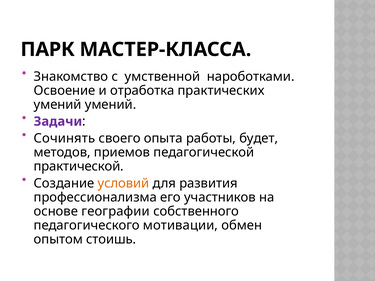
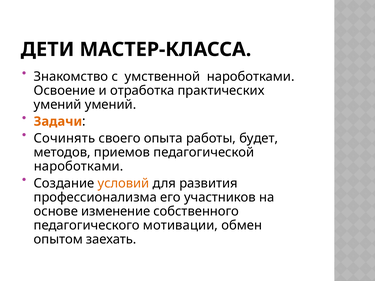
ПАРК: ПАРК -> ДЕТИ
Задачи colour: purple -> orange
практической at (79, 167): практической -> нароботками
географии: географии -> изменение
стоишь: стоишь -> заехать
